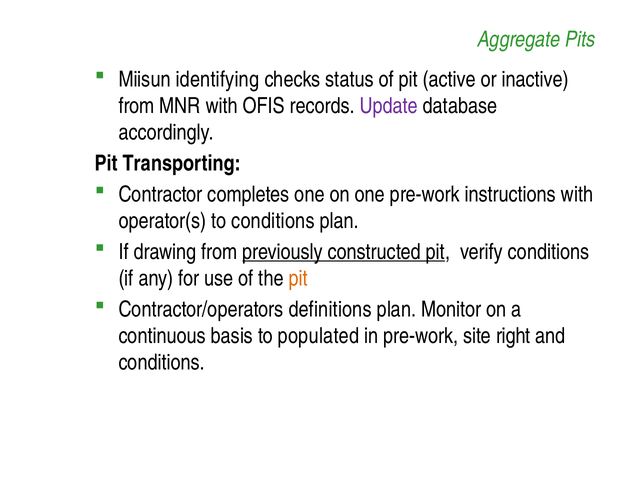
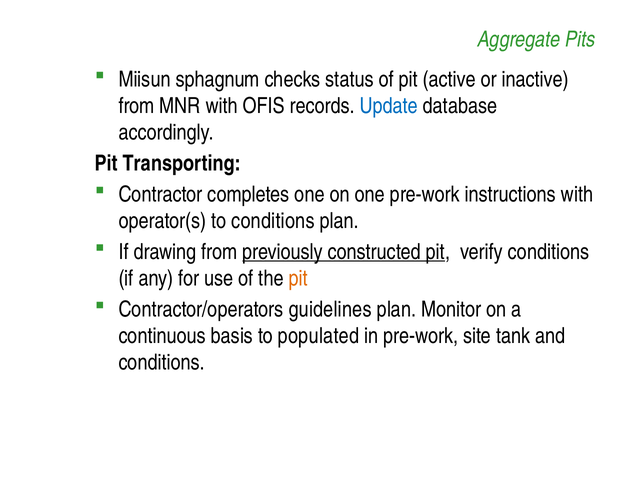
identifying: identifying -> sphagnum
Update colour: purple -> blue
definitions: definitions -> guidelines
right: right -> tank
